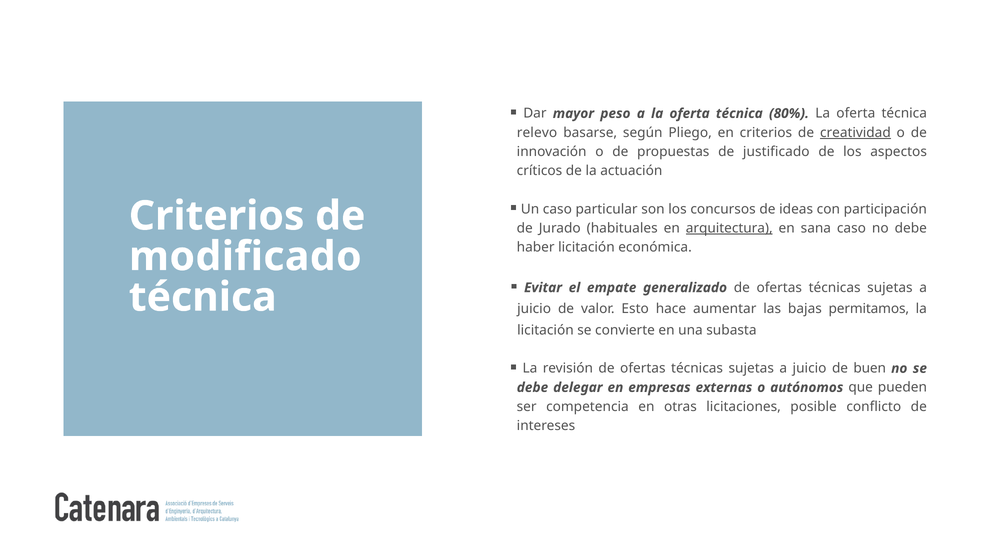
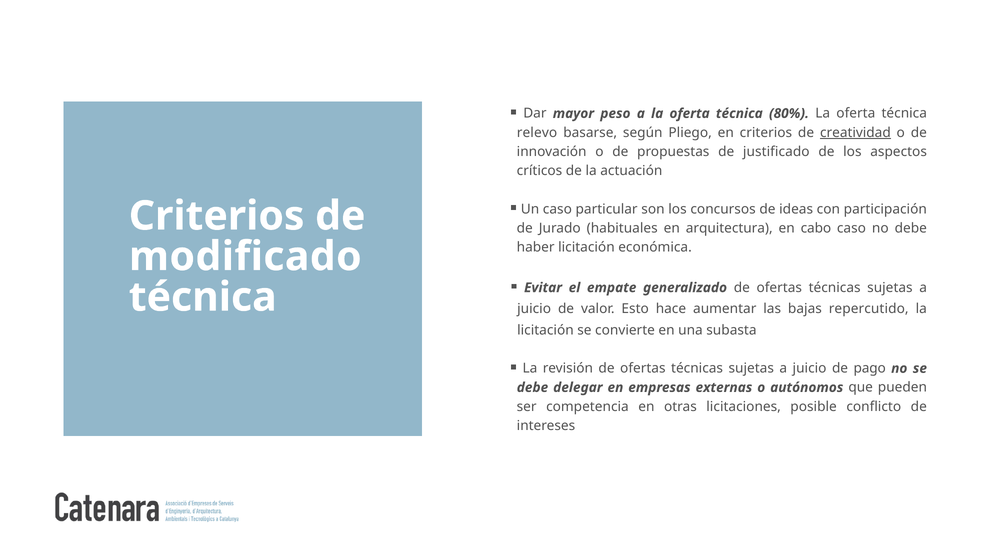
arquitectura underline: present -> none
sana: sana -> cabo
permitamos: permitamos -> repercutido
buen: buen -> pago
